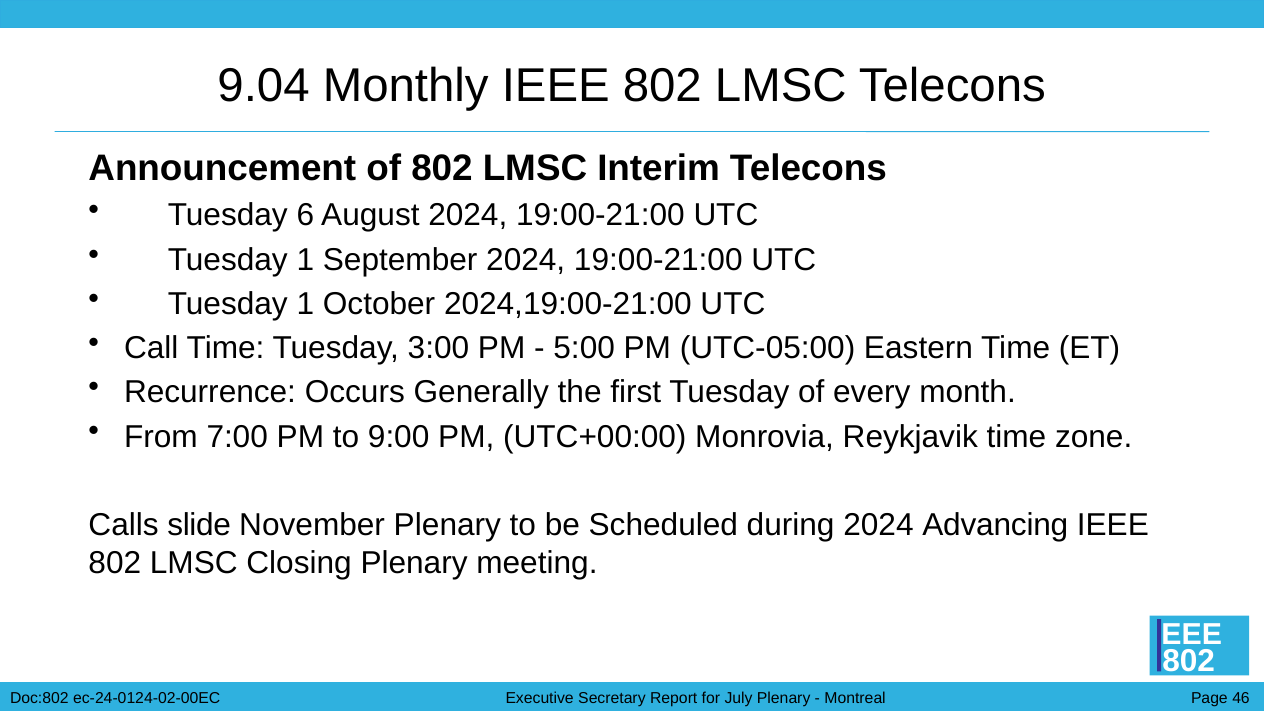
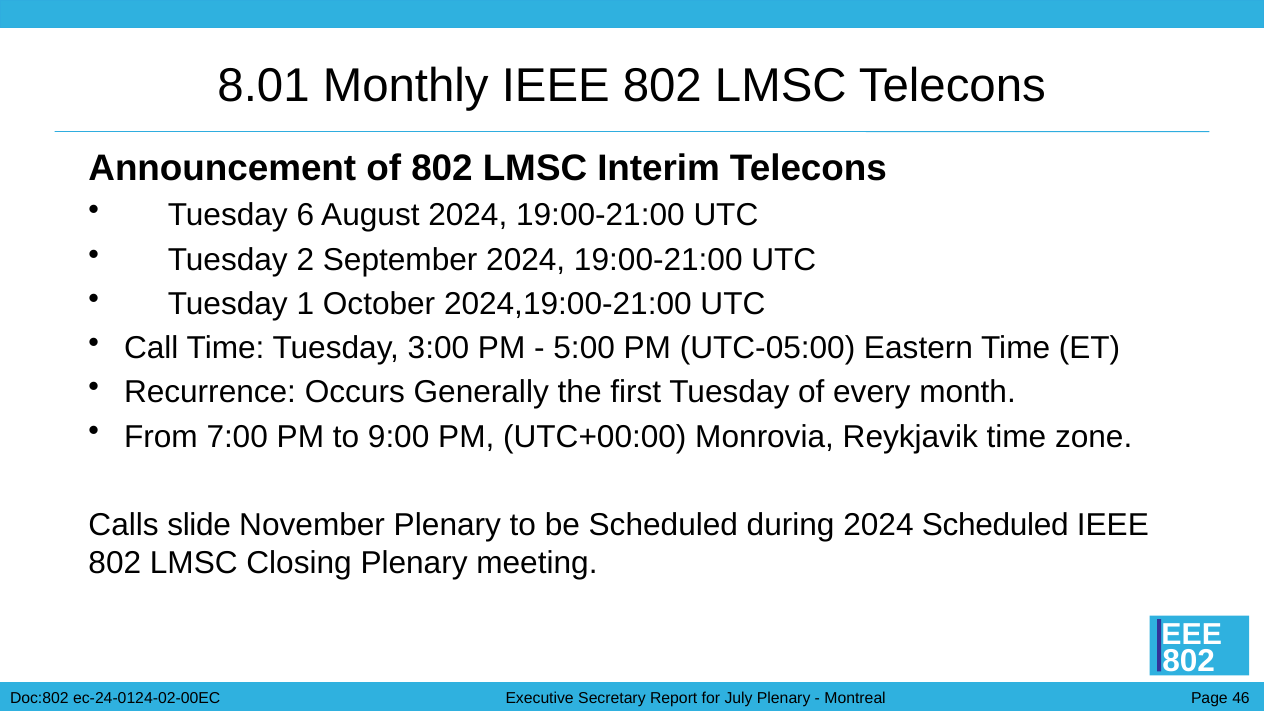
9.04: 9.04 -> 8.01
1 at (305, 260): 1 -> 2
2024 Advancing: Advancing -> Scheduled
